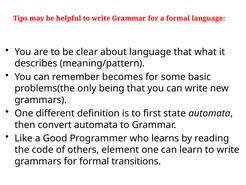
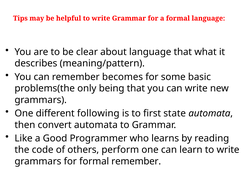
definition: definition -> following
element: element -> perform
formal transitions: transitions -> remember
